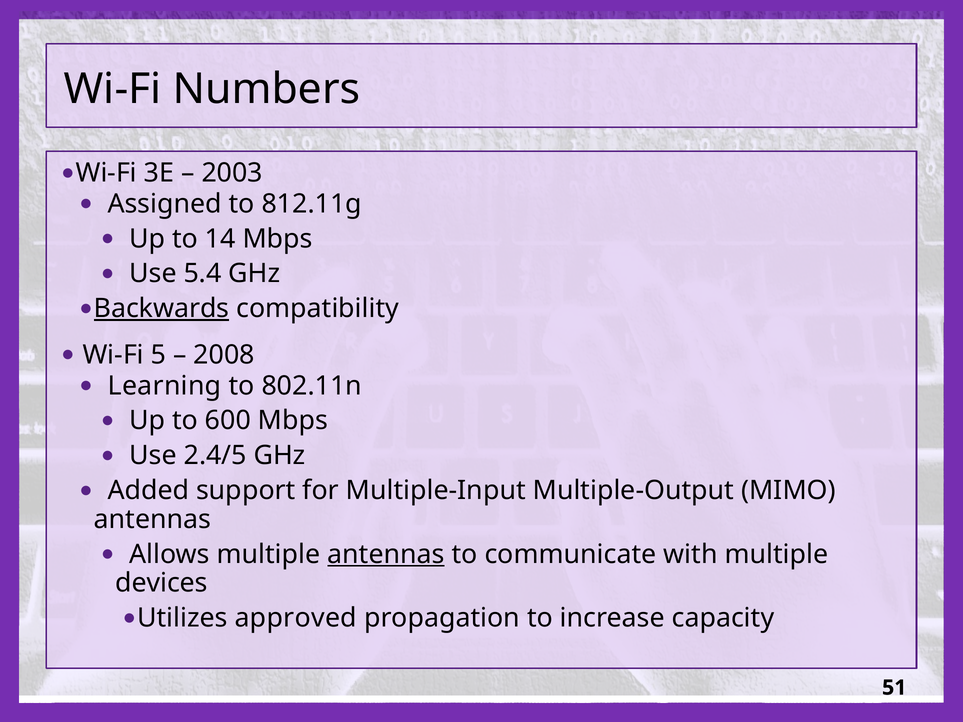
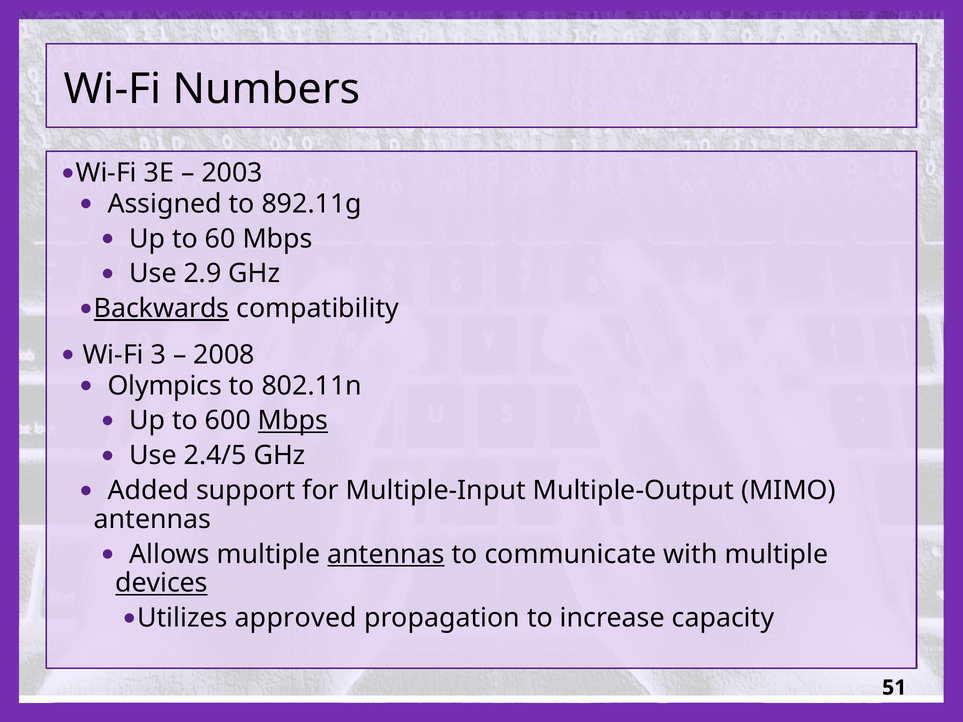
812.11g: 812.11g -> 892.11g
14: 14 -> 60
5.4: 5.4 -> 2.9
5: 5 -> 3
Learning: Learning -> Olympics
Mbps at (293, 421) underline: none -> present
devices underline: none -> present
